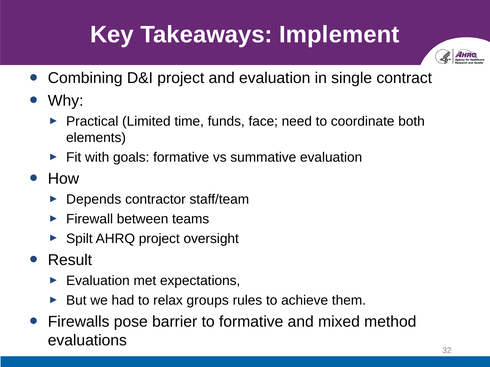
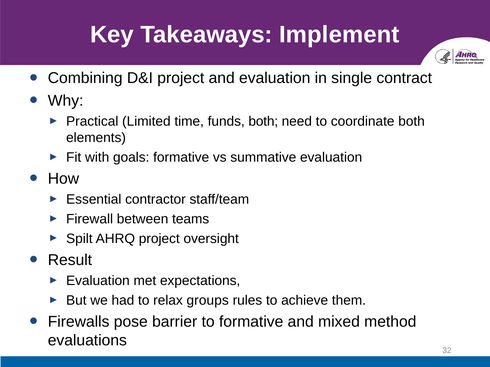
funds face: face -> both
Depends: Depends -> Essential
